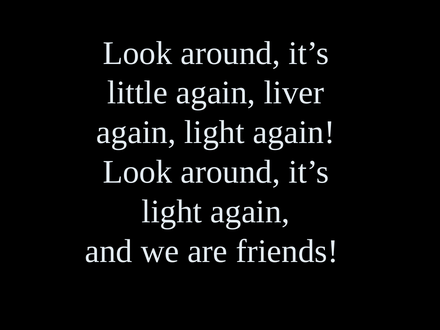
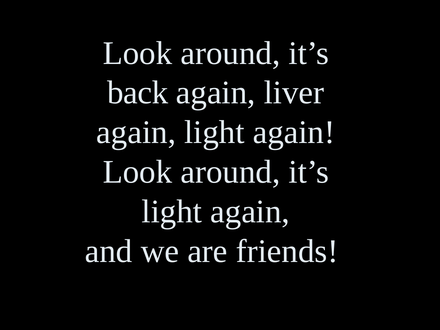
little: little -> back
